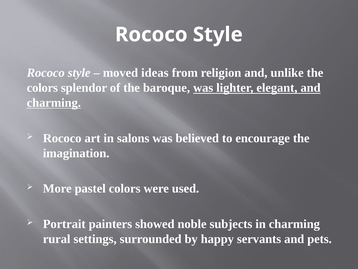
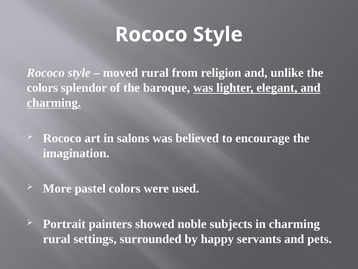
moved ideas: ideas -> rural
